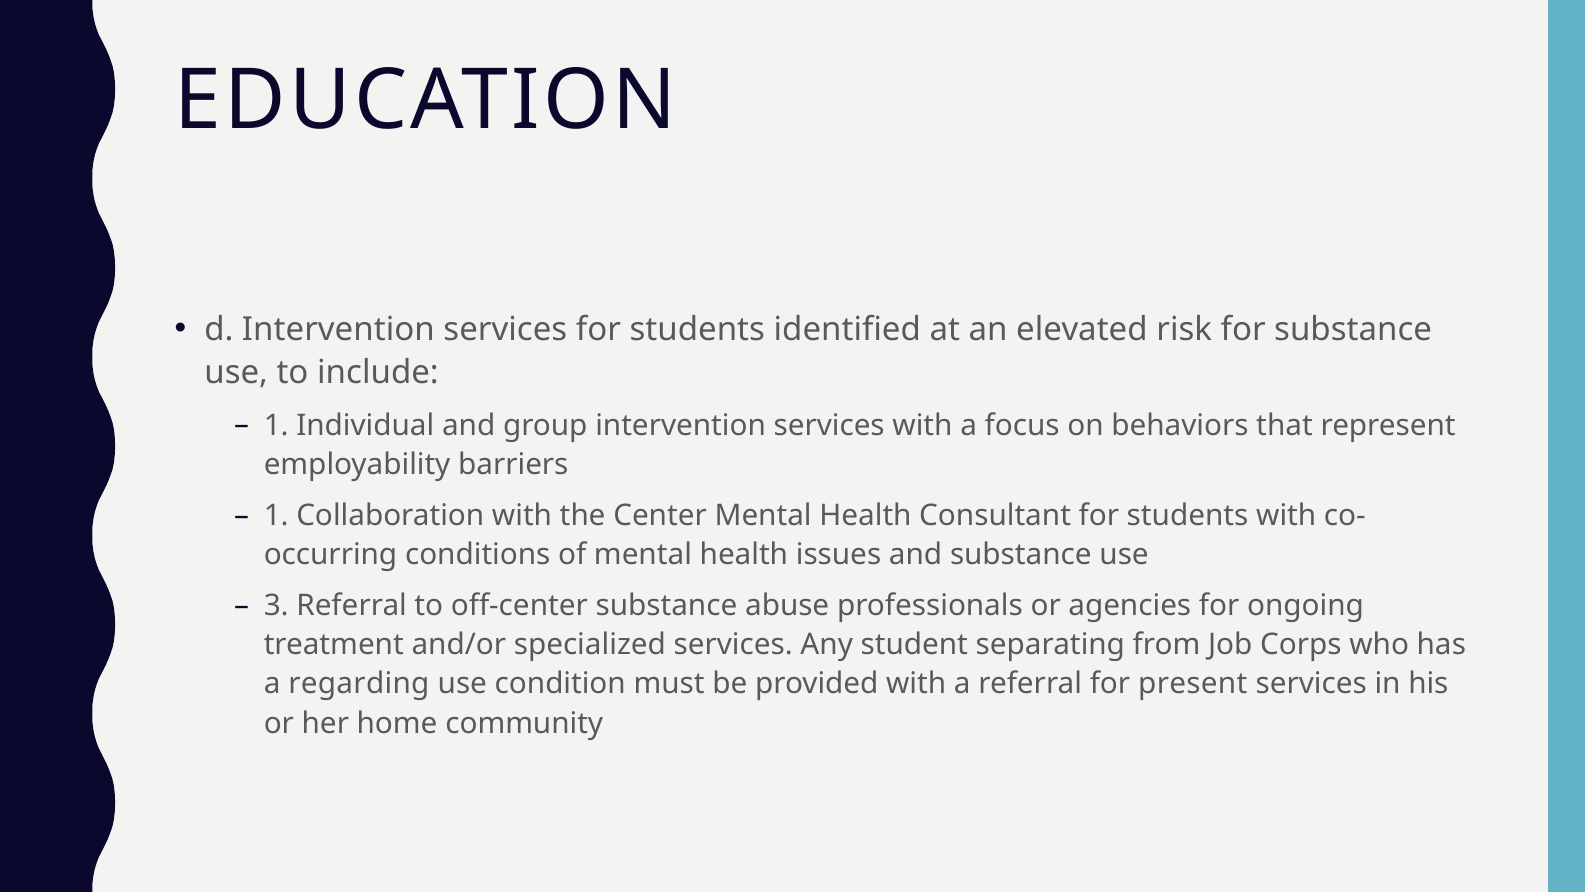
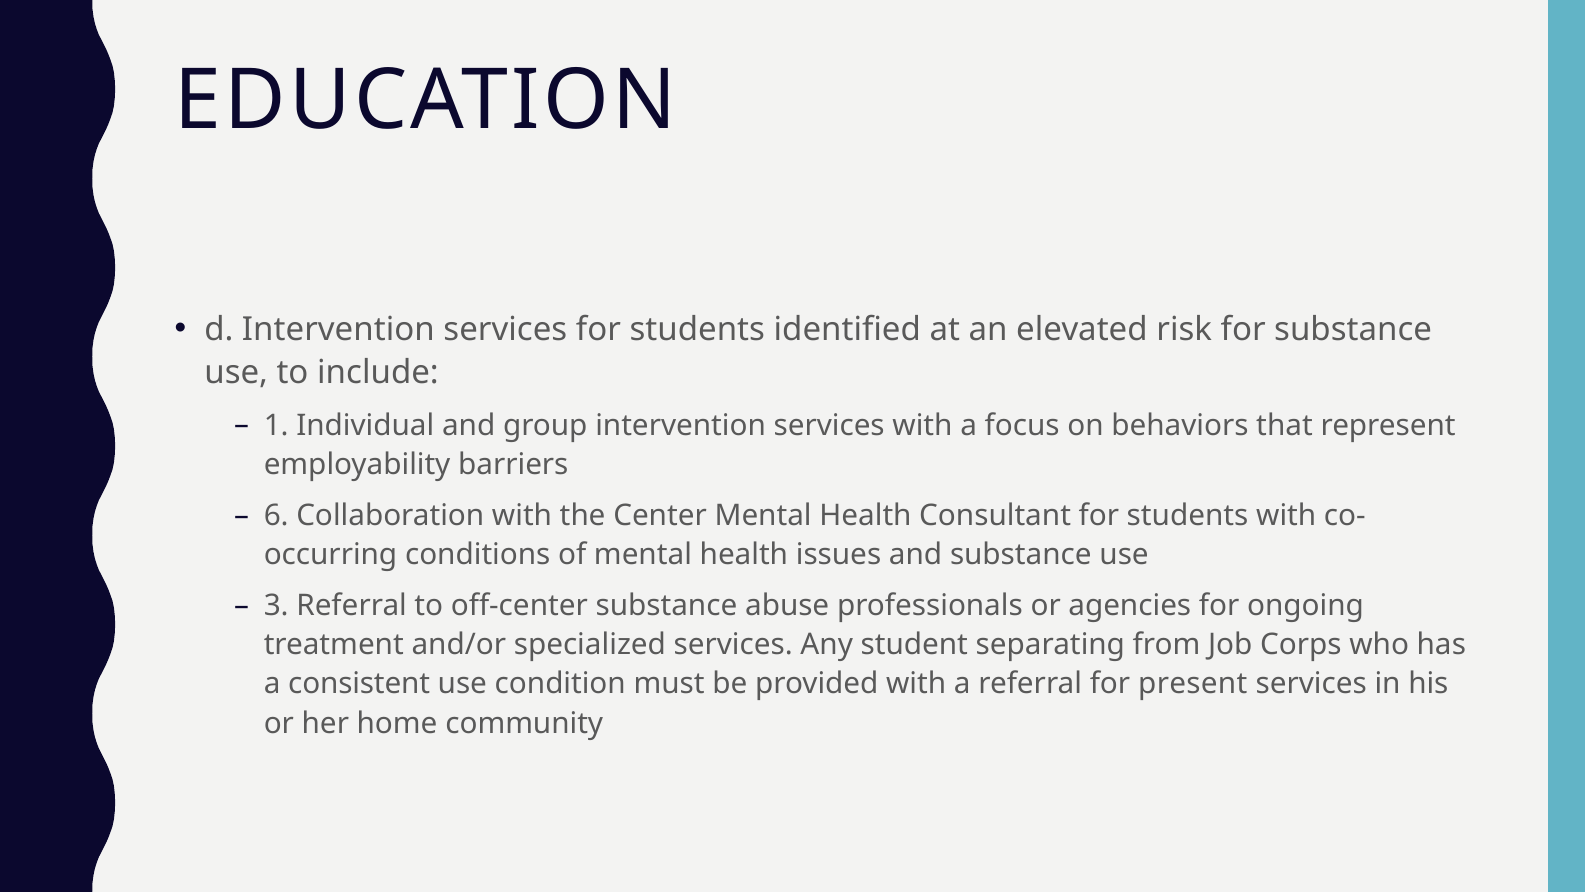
1 at (276, 515): 1 -> 6
regarding: regarding -> consistent
